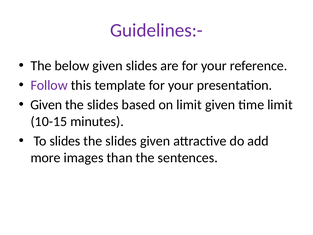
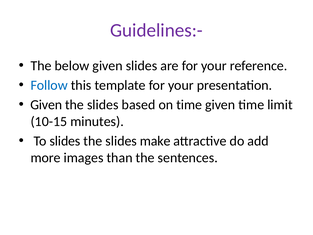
Follow colour: purple -> blue
on limit: limit -> time
slides given: given -> make
